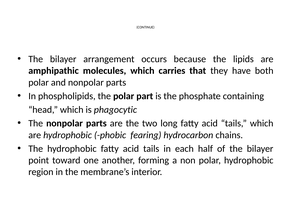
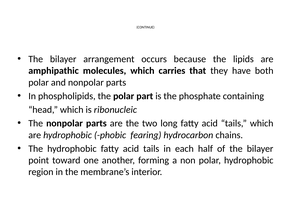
phagocytic: phagocytic -> ribonucleic
